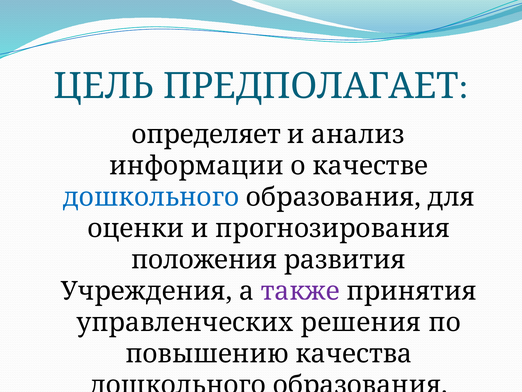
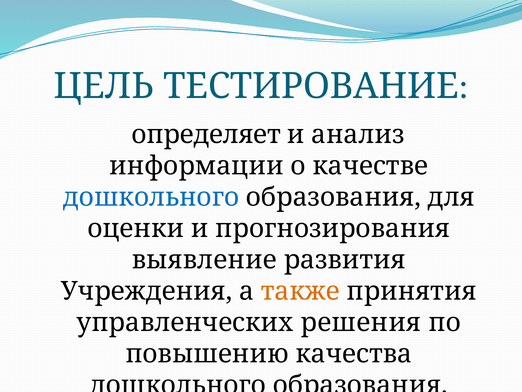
ПРЕДПОЛАГАЕТ: ПРЕДПОЛАГАЕТ -> ТЕСТИРОВАНИЕ
положения: положения -> выявление
также colour: purple -> orange
